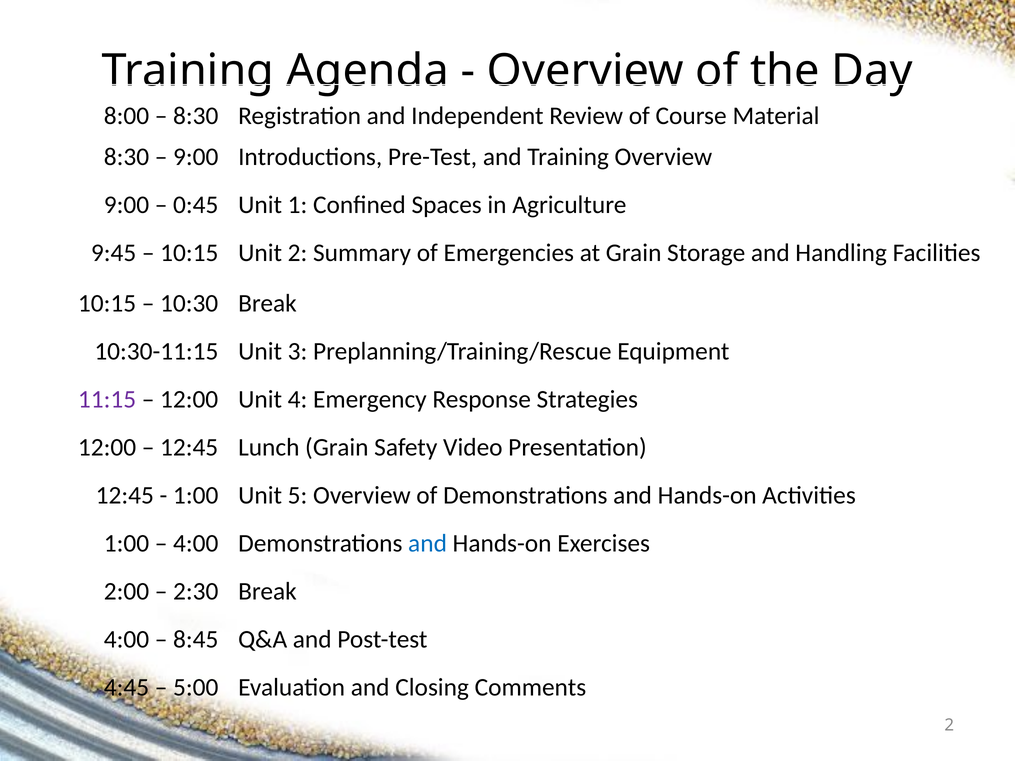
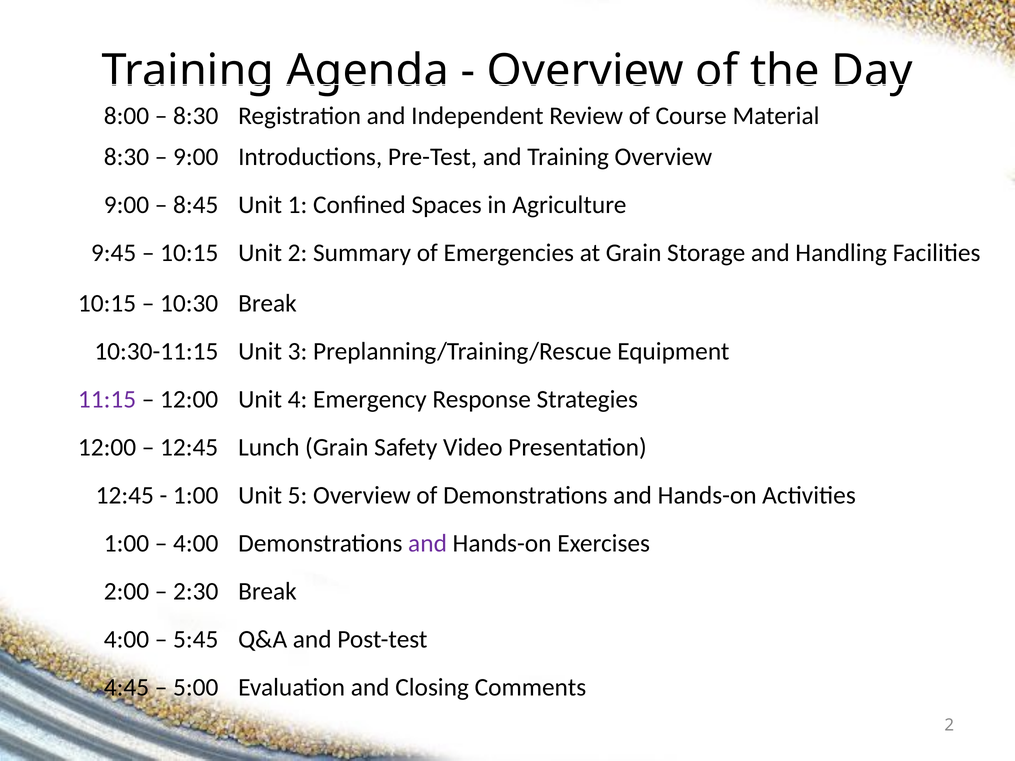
0:45: 0:45 -> 8:45
and at (428, 543) colour: blue -> purple
8:45: 8:45 -> 5:45
